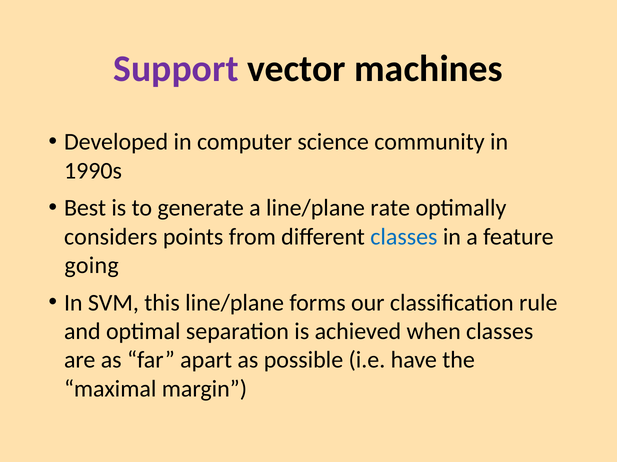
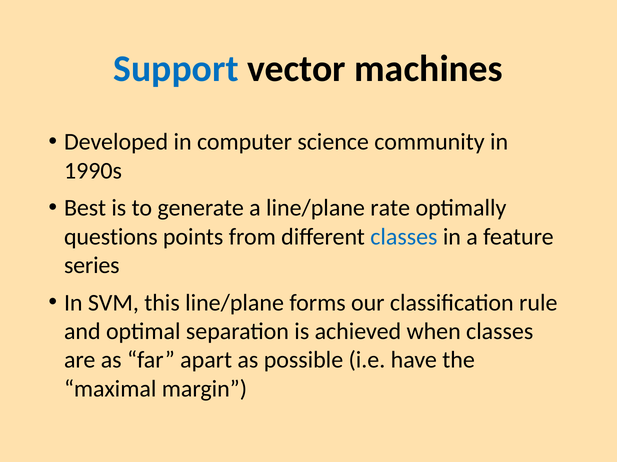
Support colour: purple -> blue
considers: considers -> questions
going: going -> series
